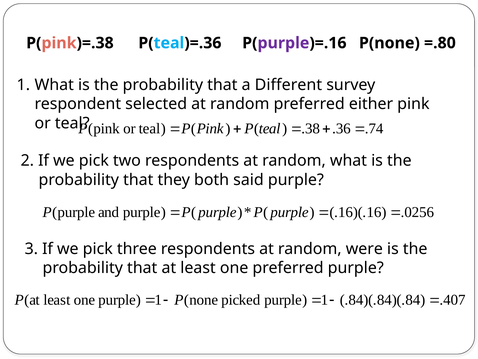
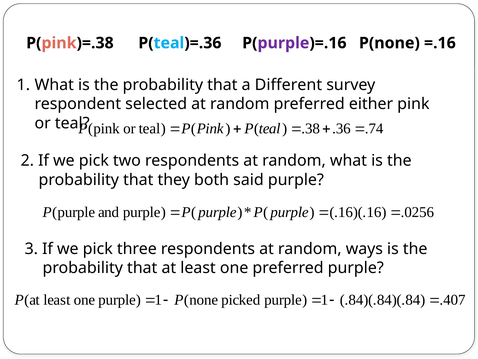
=.80: =.80 -> =.16
were: were -> ways
